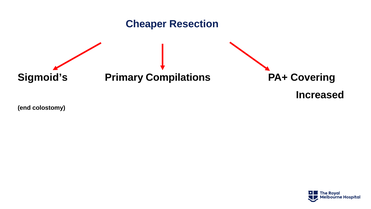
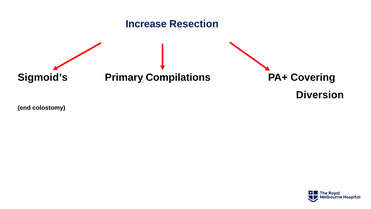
Cheaper: Cheaper -> Increase
Increased: Increased -> Diversion
